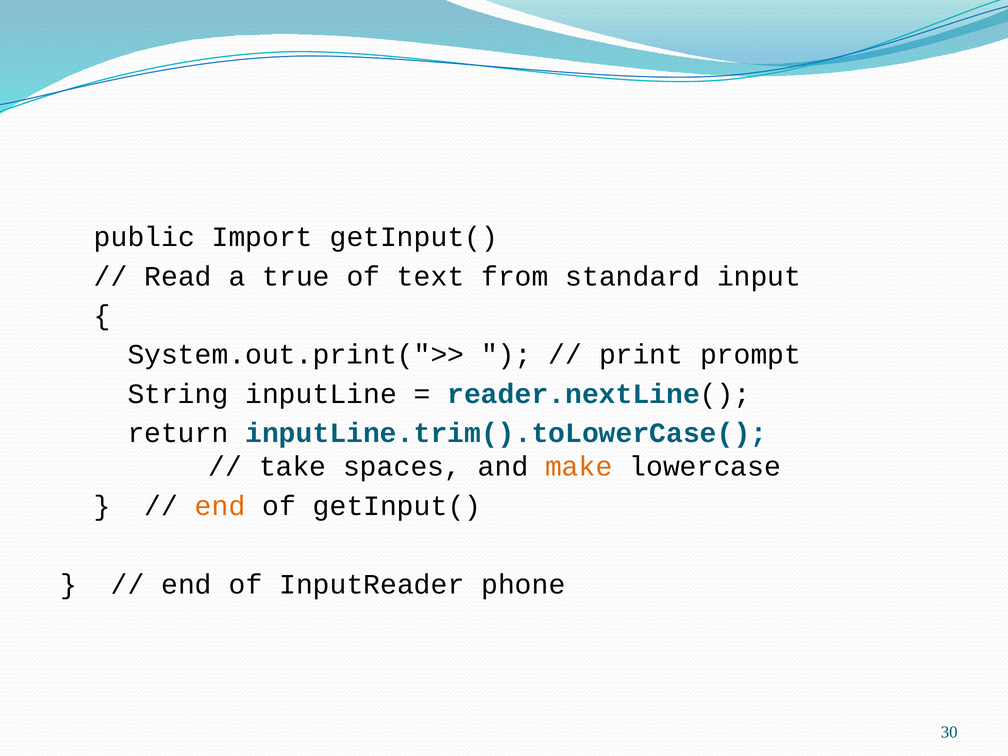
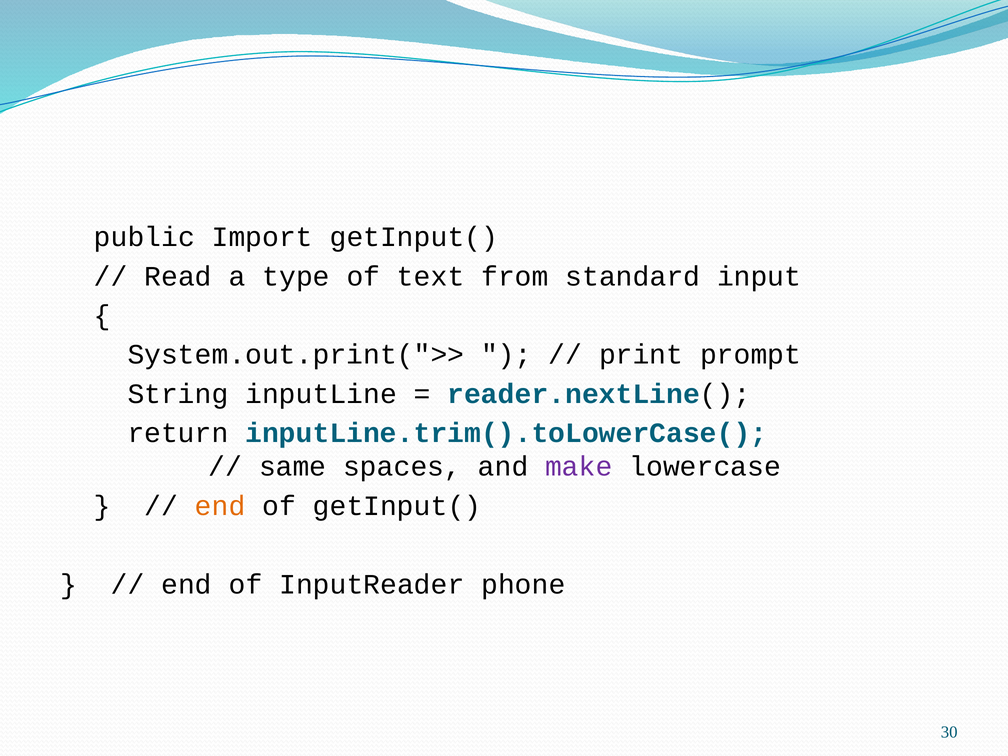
true: true -> type
take: take -> same
make colour: orange -> purple
